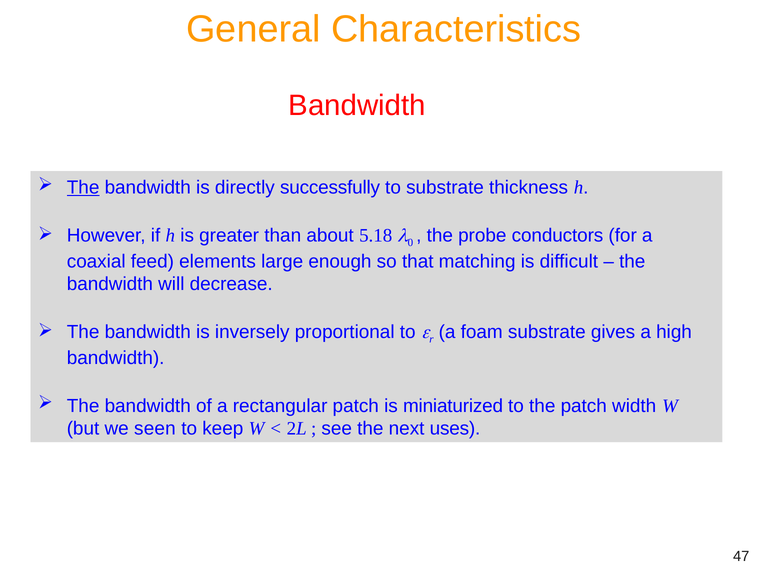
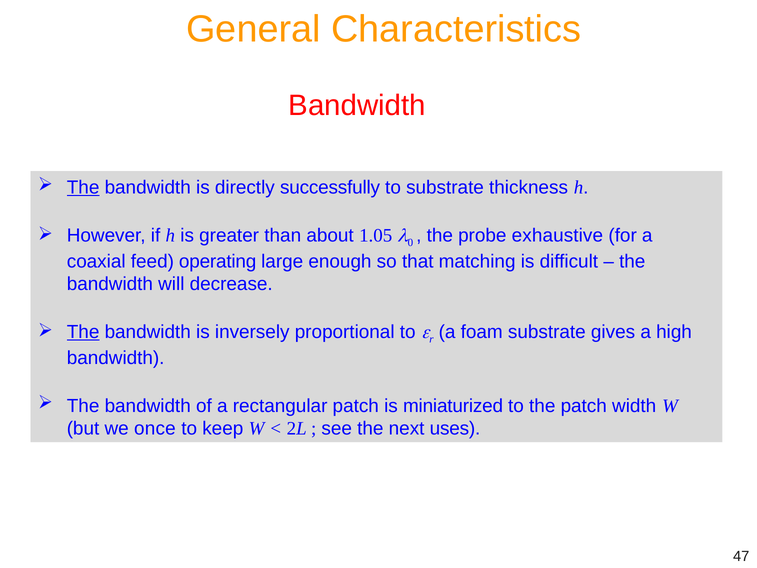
5.18: 5.18 -> 1.05
conductors: conductors -> exhaustive
elements: elements -> operating
The at (83, 332) underline: none -> present
seen: seen -> once
